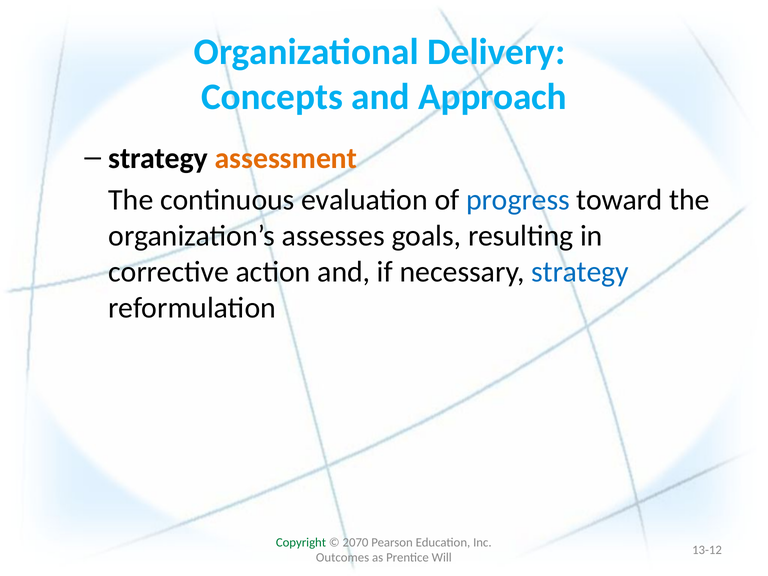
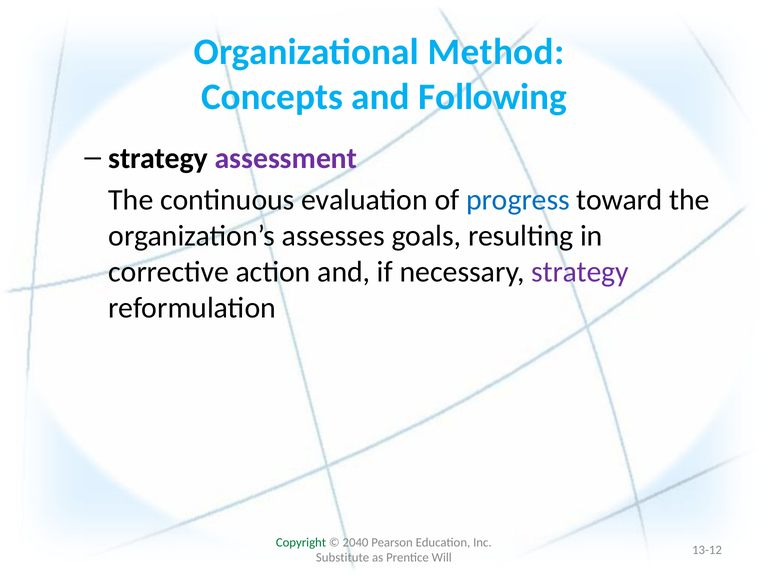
Delivery: Delivery -> Method
Approach: Approach -> Following
assessment colour: orange -> purple
strategy at (580, 272) colour: blue -> purple
2070: 2070 -> 2040
Outcomes: Outcomes -> Substitute
